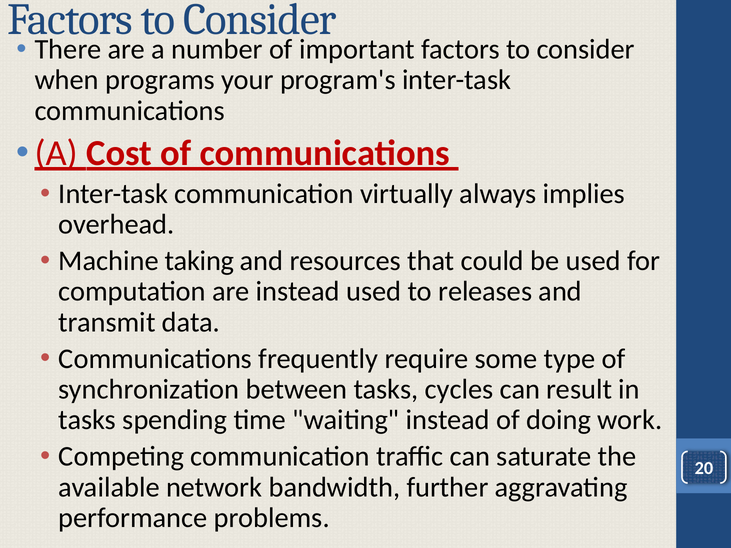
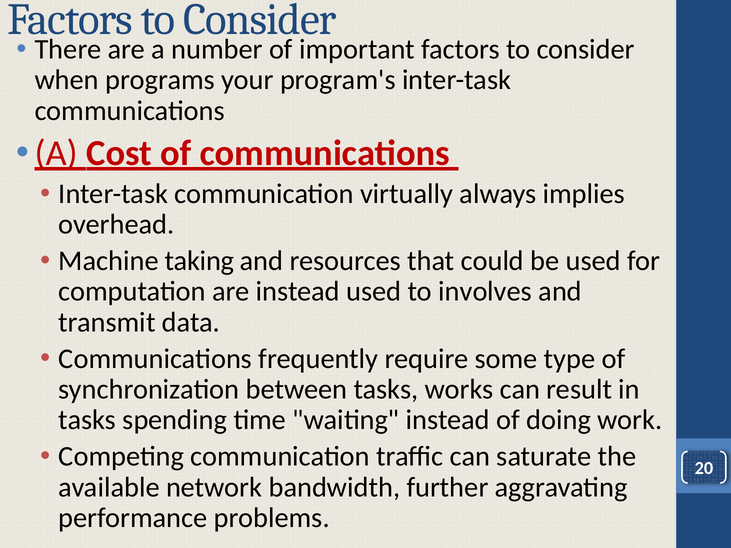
releases: releases -> involves
cycles: cycles -> works
